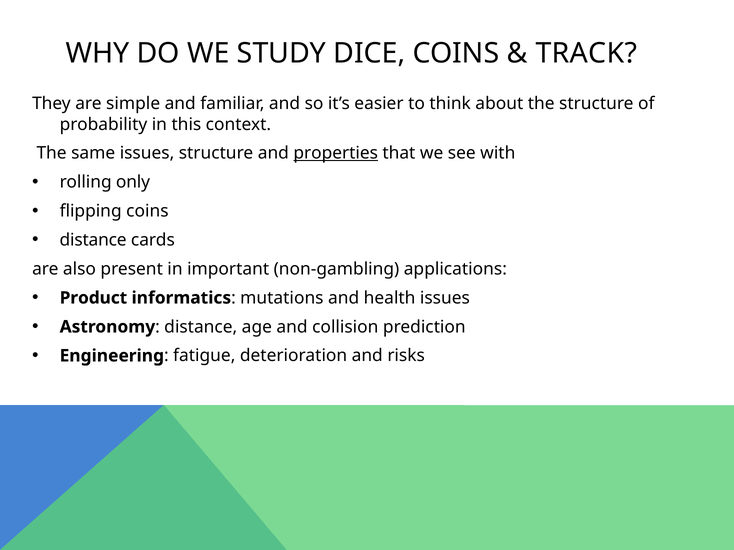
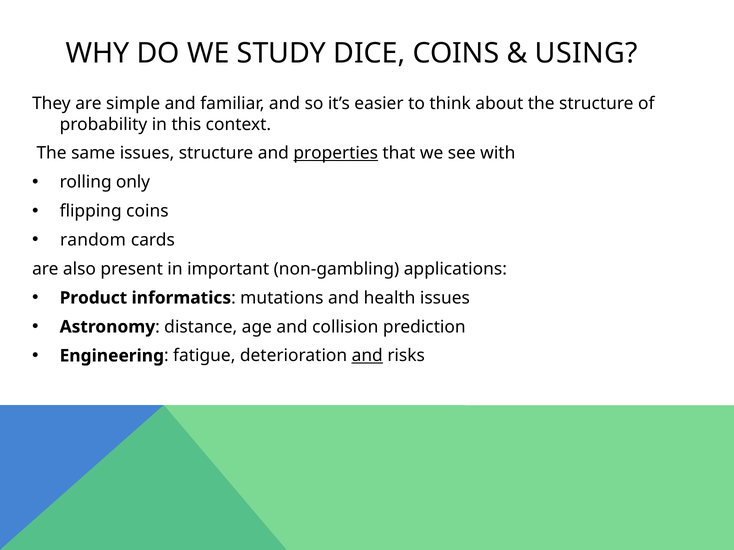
TRACK: TRACK -> USING
distance at (93, 240): distance -> random
and at (367, 356) underline: none -> present
